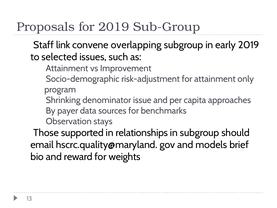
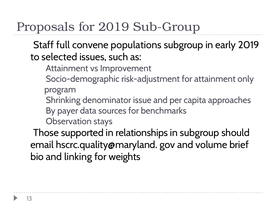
link: link -> full
overlapping: overlapping -> populations
models: models -> volume
reward: reward -> linking
